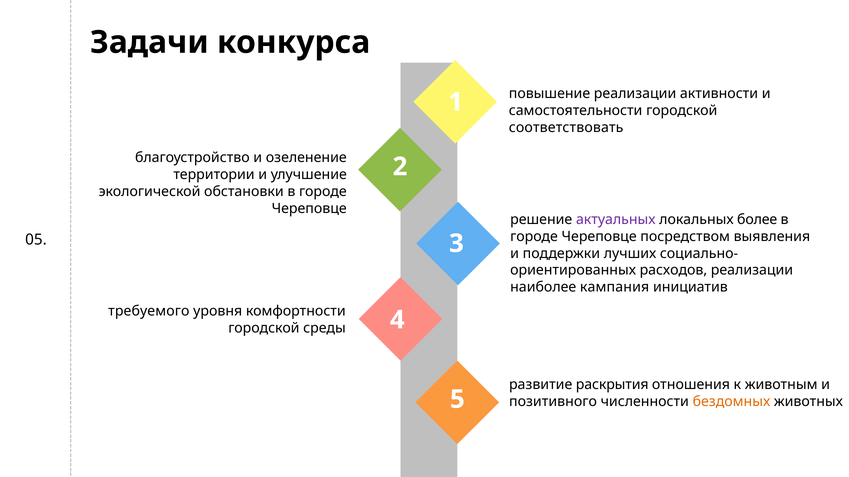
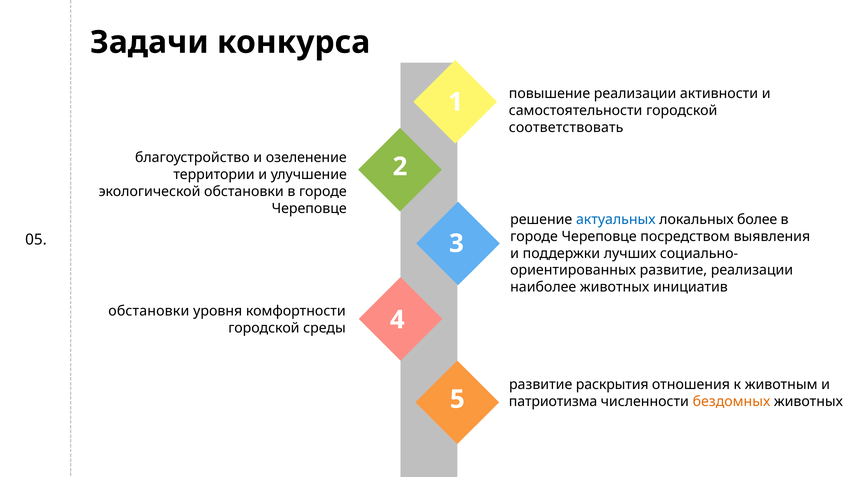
актуальных colour: purple -> blue
расходов at (673, 271): расходов -> развитие
наиболее кампания: кампания -> животных
требуемого at (149, 311): требуемого -> обстановки
позитивного: позитивного -> патриотизма
